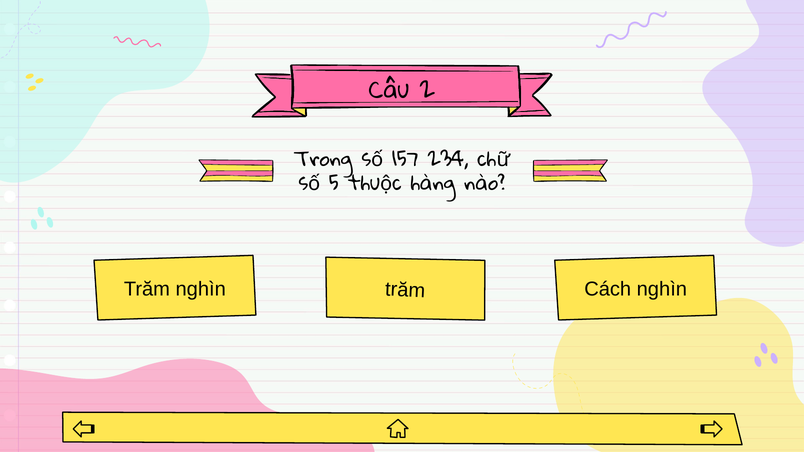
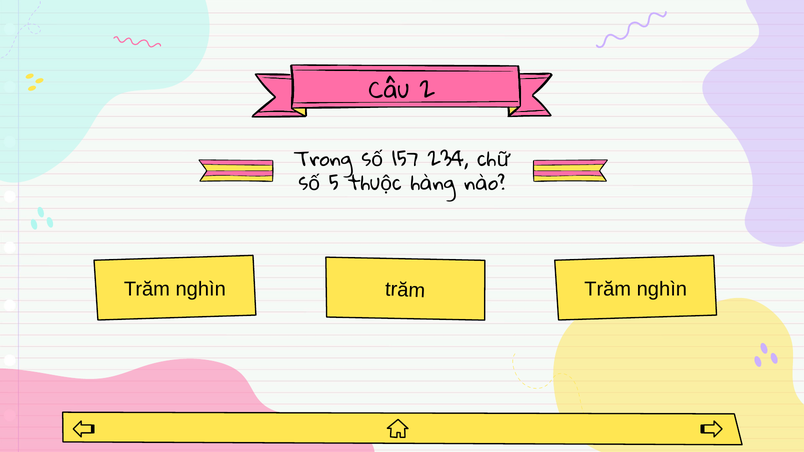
Cách at (608, 289): Cách -> Trăm
